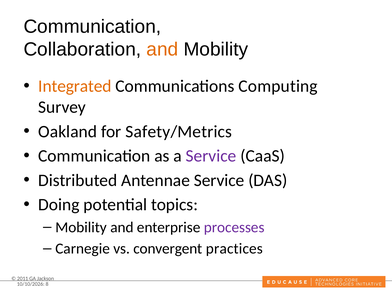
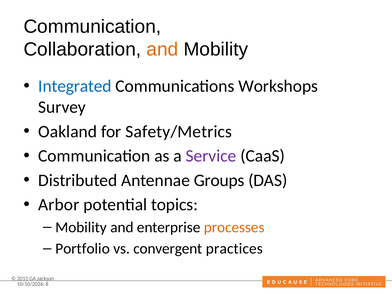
Integrated colour: orange -> blue
Computing: Computing -> Workshops
Antennae Service: Service -> Groups
Doing: Doing -> Arbor
processes colour: purple -> orange
Carnegie: Carnegie -> Portfolio
